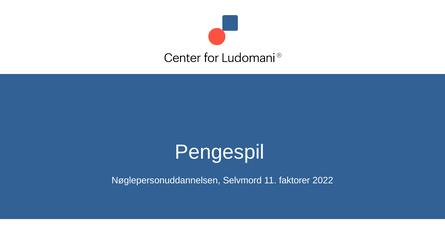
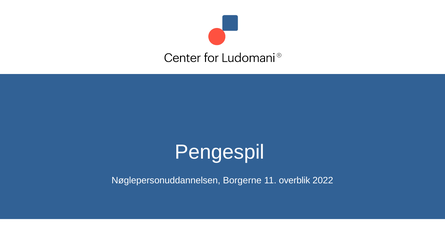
Selvmord: Selvmord -> Borgerne
faktorer: faktorer -> overblik
